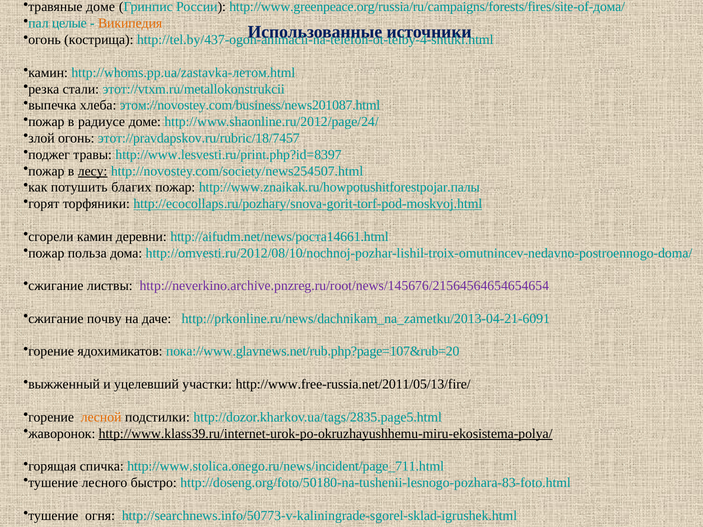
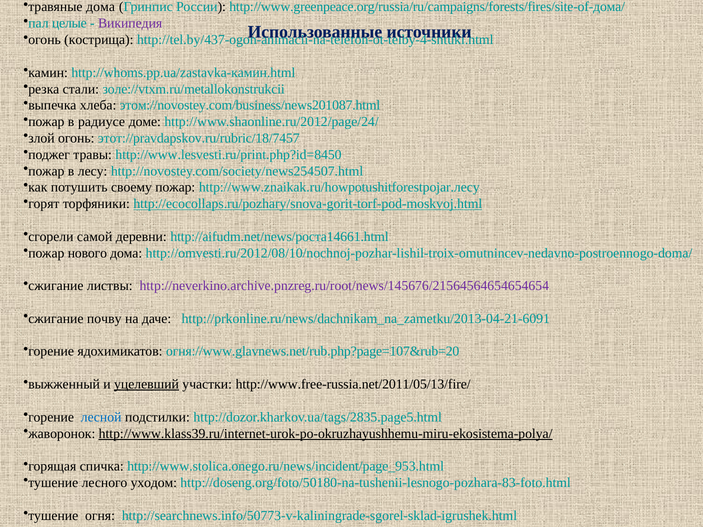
травяные доме: доме -> дома
Википедия colour: orange -> purple
http://whoms.pp.ua/zastavka-летом.html: http://whoms.pp.ua/zastavka-летом.html -> http://whoms.pp.ua/zastavka-камин.html
этот://vtxm.ru/metallokonstrukcii: этот://vtxm.ru/metallokonstrukcii -> золе://vtxm.ru/metallokonstrukcii
http://www.lesvesti.ru/print.php?id=8397: http://www.lesvesti.ru/print.php?id=8397 -> http://www.lesvesti.ru/print.php?id=8450
лесу underline: present -> none
благих: благих -> своему
http://www.znaikak.ru/howpotushitforestpojar.палы: http://www.znaikak.ru/howpotushitforestpojar.палы -> http://www.znaikak.ru/howpotushitforestpojar.лесу
сгорели камин: камин -> самой
польза: польза -> нового
пока://www.glavnews.net/rub.php?page=107&rub=20: пока://www.glavnews.net/rub.php?page=107&rub=20 -> огня://www.glavnews.net/rub.php?page=107&rub=20
уцелевший underline: none -> present
лесной colour: orange -> blue
http://www.stolica.onego.ru/news/incident/page_711.html: http://www.stolica.onego.ru/news/incident/page_711.html -> http://www.stolica.onego.ru/news/incident/page_953.html
быстро: быстро -> уходом
